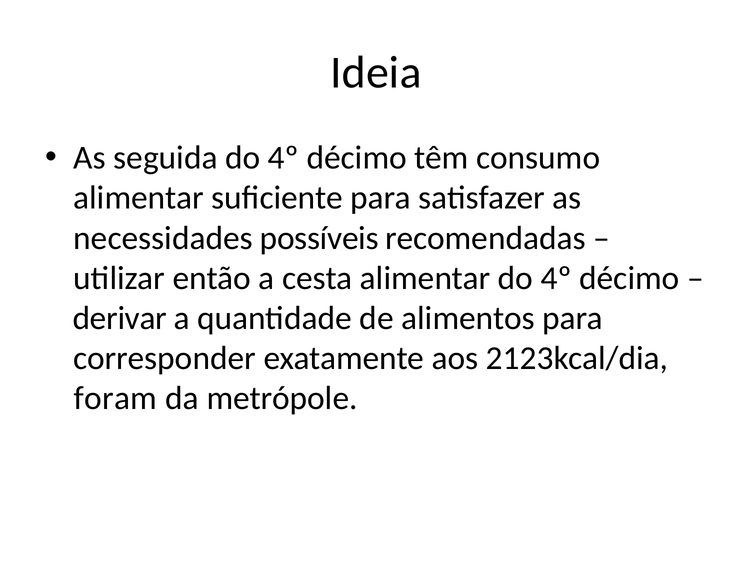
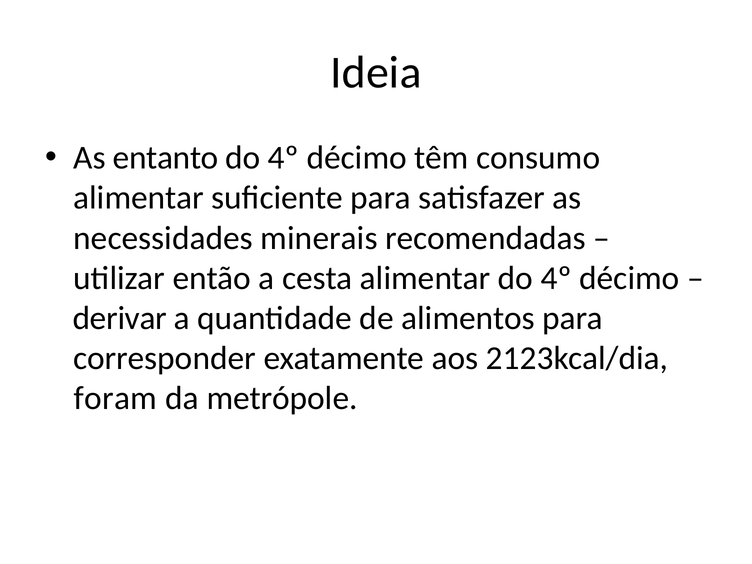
seguida: seguida -> entanto
possíveis: possíveis -> minerais
